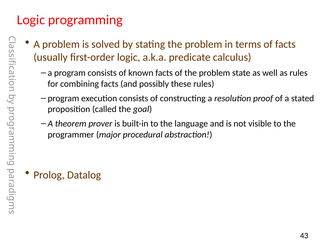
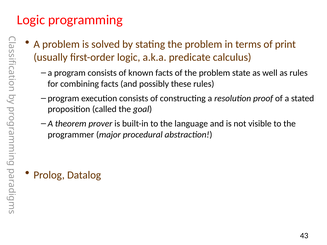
of facts: facts -> print
